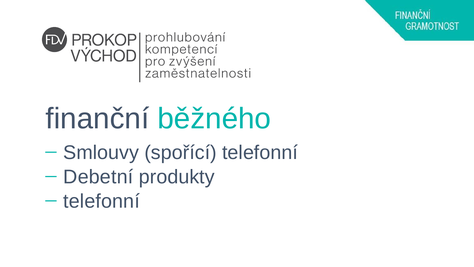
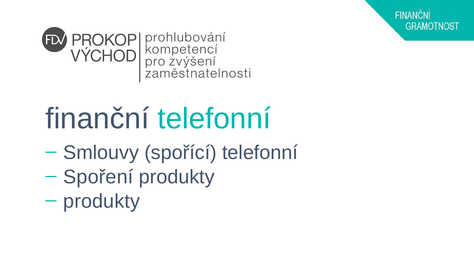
finanční běžného: běžného -> telefonní
Debetní: Debetní -> Spoření
telefonní at (102, 201): telefonní -> produkty
